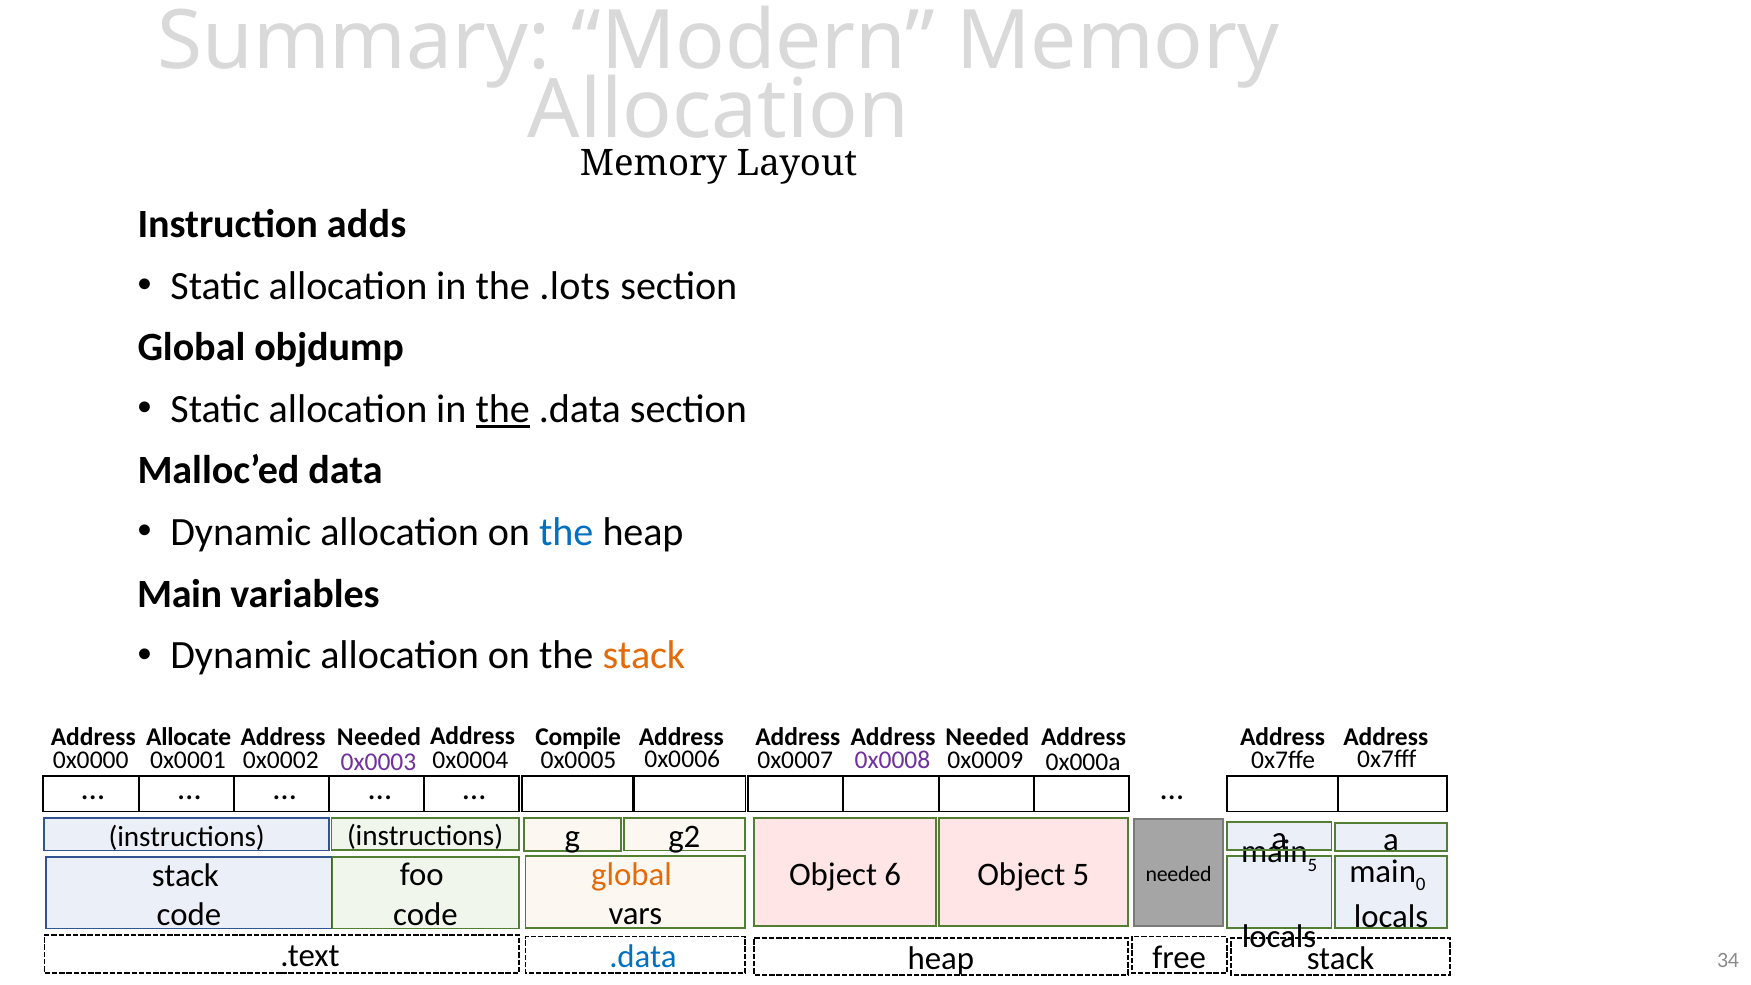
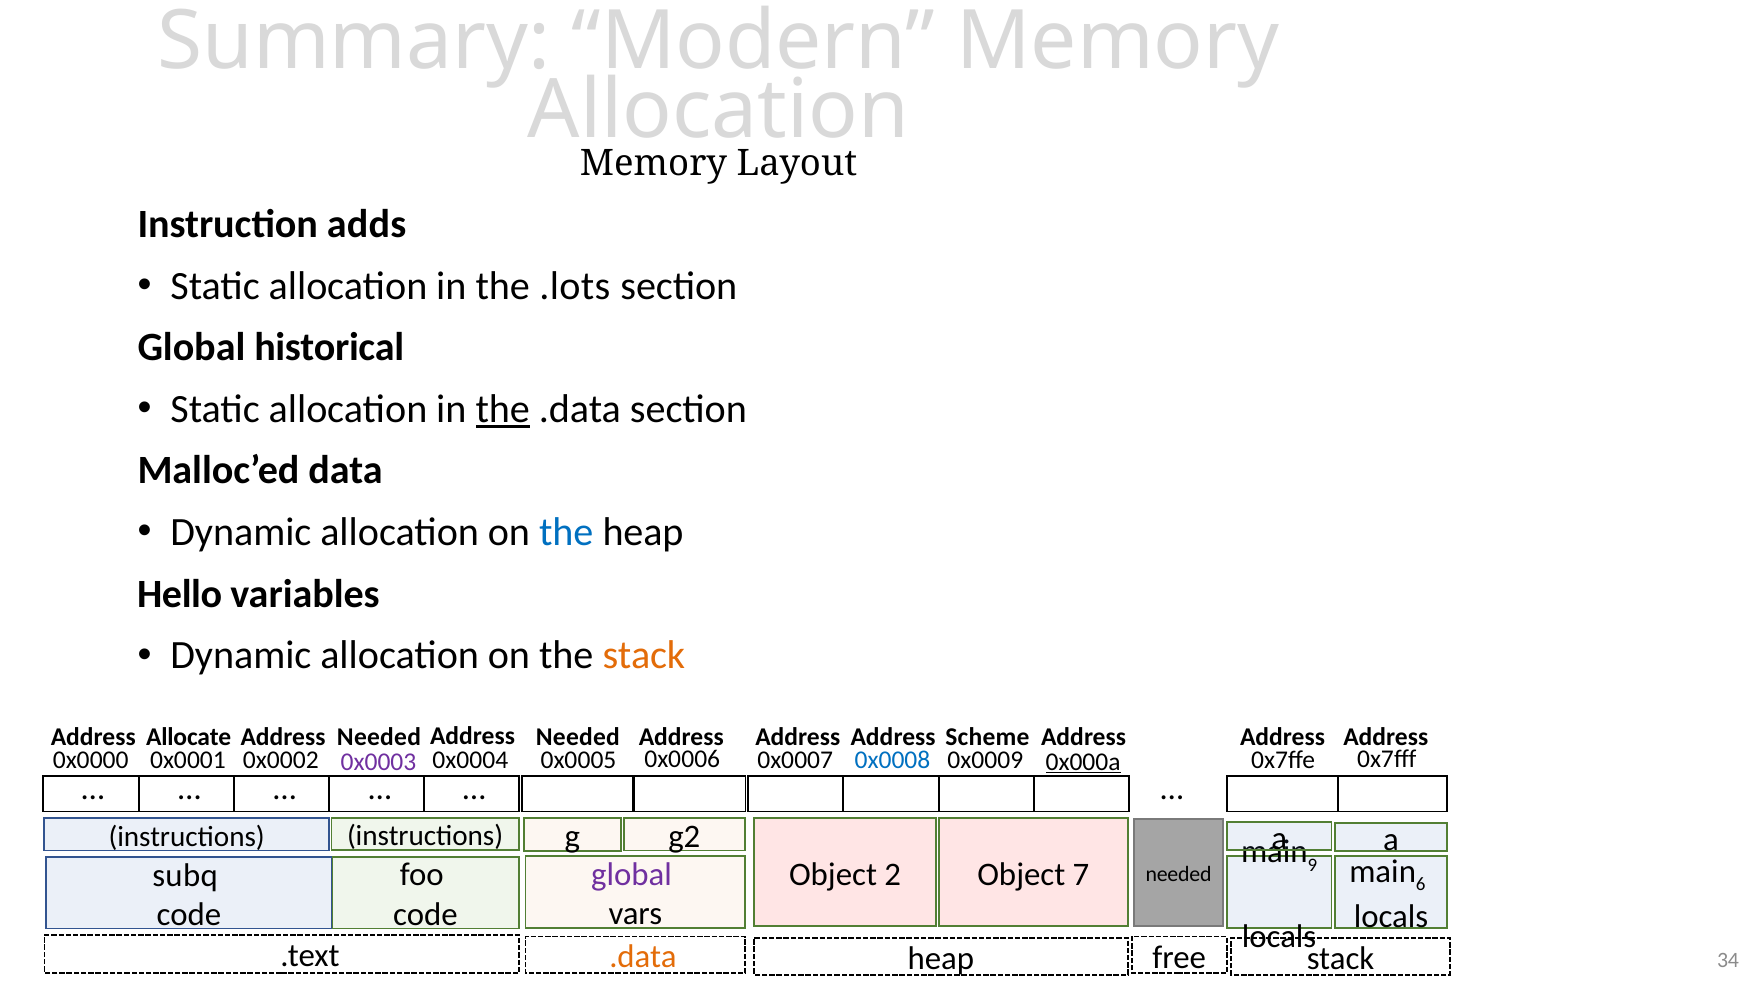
objdump: objdump -> historical
Main at (180, 594): Main -> Hello
Address Compile: Compile -> Needed
Address Needed: Needed -> Scheme
0x0008 colour: purple -> blue
0x000a underline: none -> present
5 at (1312, 865): 5 -> 9
0: 0 -> 6
global at (632, 874) colour: orange -> purple
6: 6 -> 2
Object 5: 5 -> 7
stack at (185, 875): stack -> subq
.data at (643, 957) colour: blue -> orange
